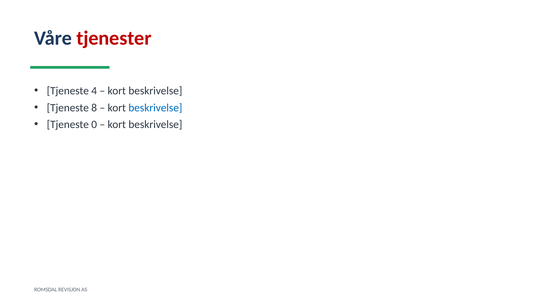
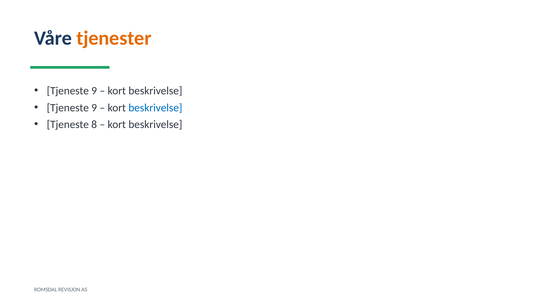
tjenester colour: red -> orange
4 at (94, 91): 4 -> 9
8 at (94, 108): 8 -> 9
0: 0 -> 8
